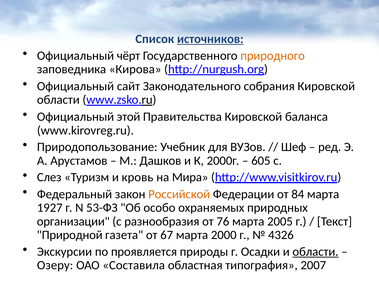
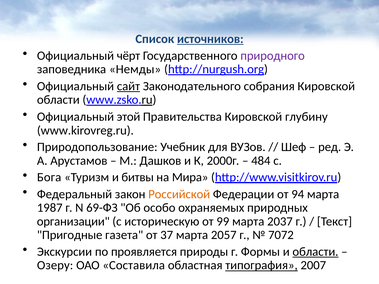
природного colour: orange -> purple
Кирова: Кирова -> Немды
сайт underline: none -> present
баланса: баланса -> глубину
605: 605 -> 484
Слез: Слез -> Бога
кровь: кровь -> битвы
84: 84 -> 94
1927: 1927 -> 1987
53-ФЗ: 53-ФЗ -> 69-ФЗ
разнообразия: разнообразия -> историческую
76: 76 -> 99
2005: 2005 -> 2037
Природной: Природной -> Пригодные
67: 67 -> 37
2000: 2000 -> 2057
4326: 4326 -> 7072
Осадки: Осадки -> Формы
типография underline: none -> present
